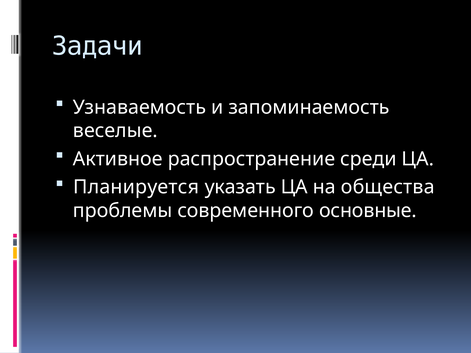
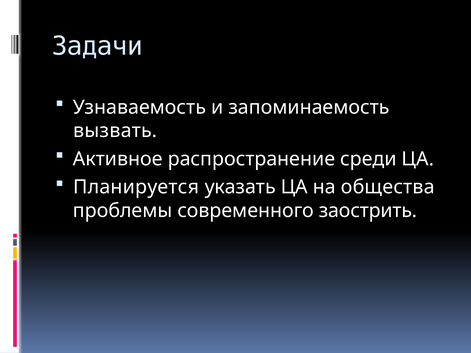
веселые: веселые -> вызвать
основные: основные -> заострить
